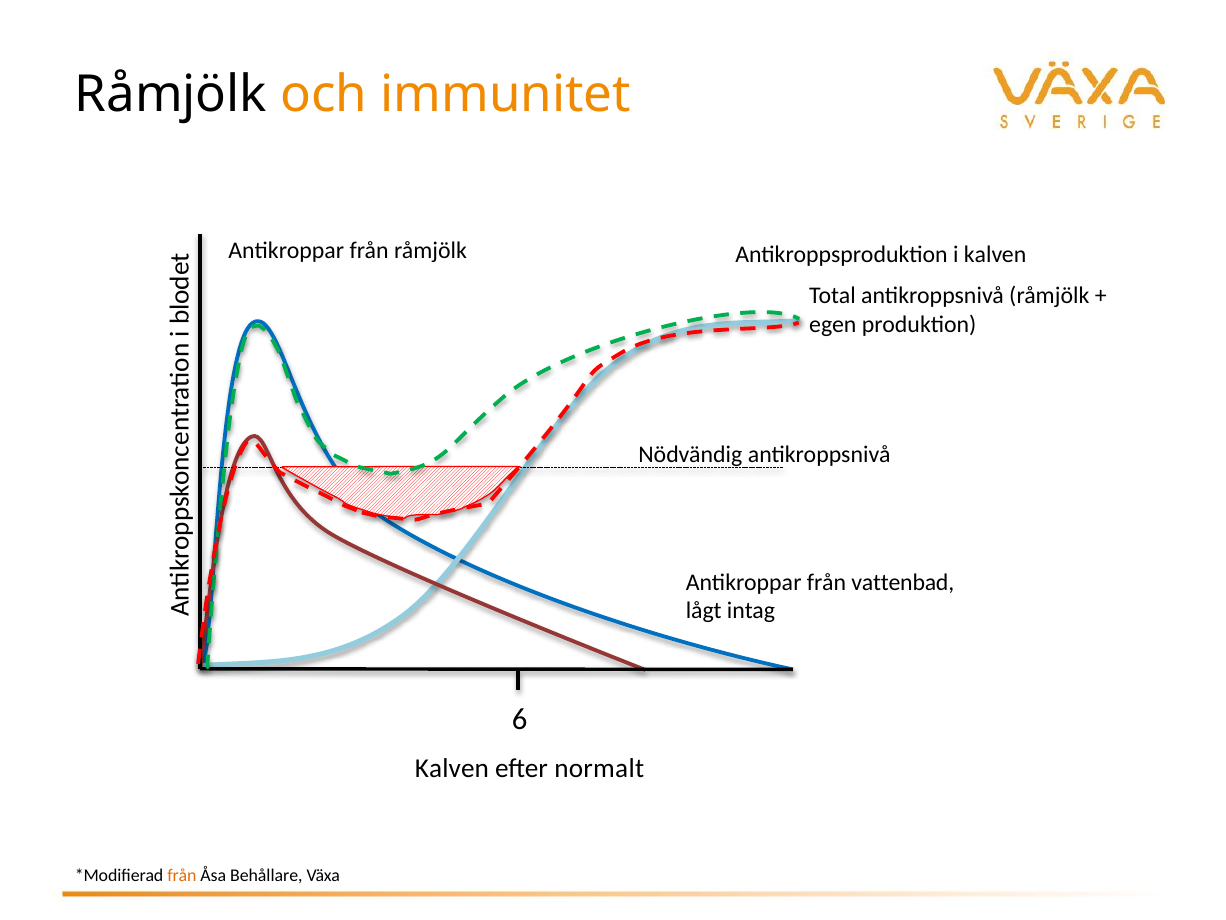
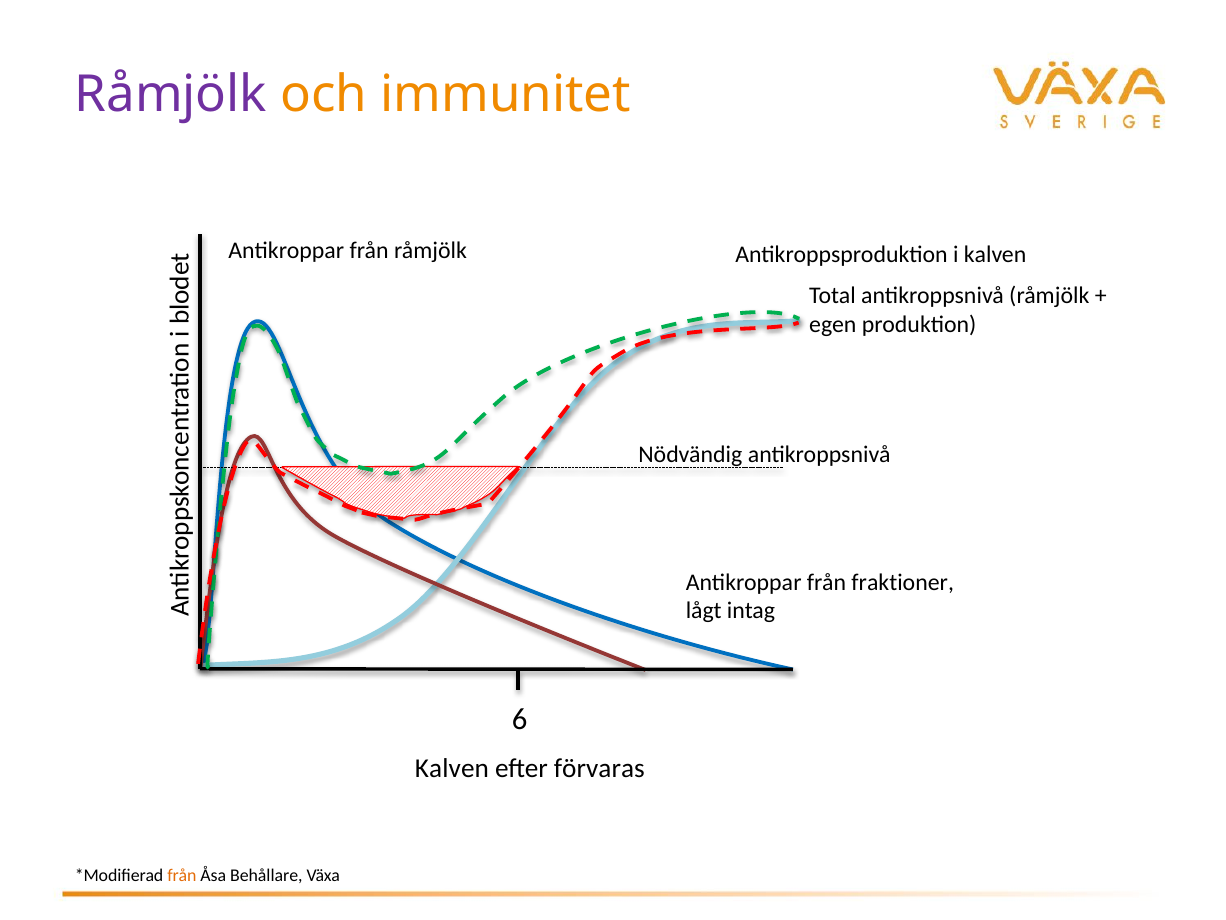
Råmjölk at (171, 94) colour: black -> purple
vattenbad: vattenbad -> fraktioner
normalt: normalt -> förvaras
